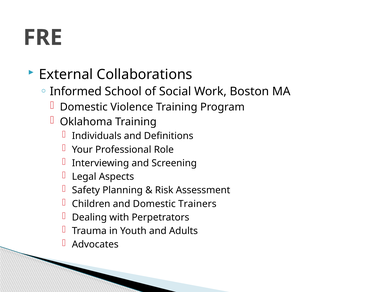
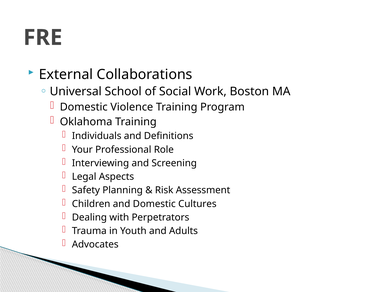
Informed: Informed -> Universal
Trainers: Trainers -> Cultures
